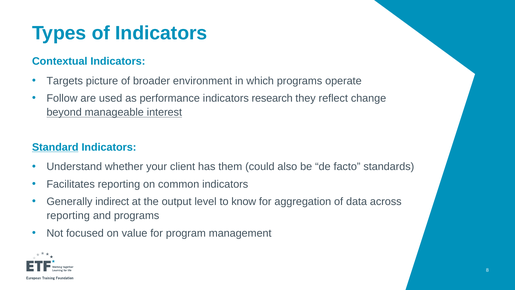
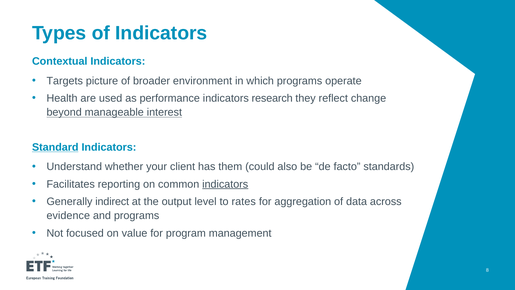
Follow: Follow -> Health
indicators at (225, 184) underline: none -> present
know: know -> rates
reporting at (68, 216): reporting -> evidence
